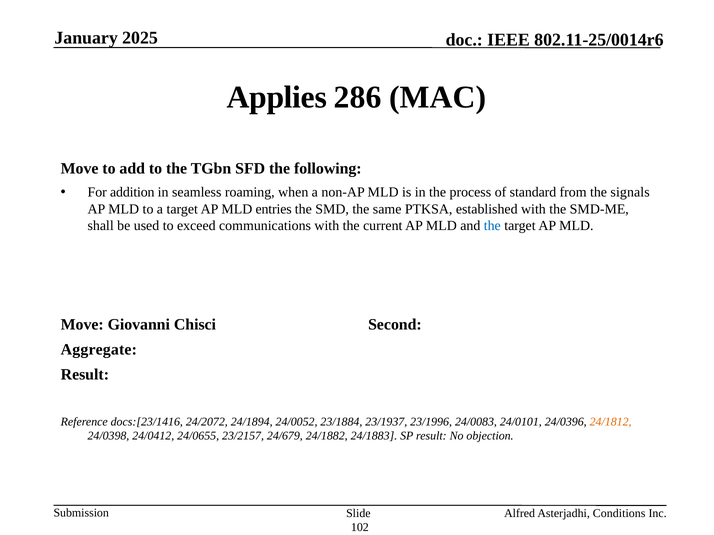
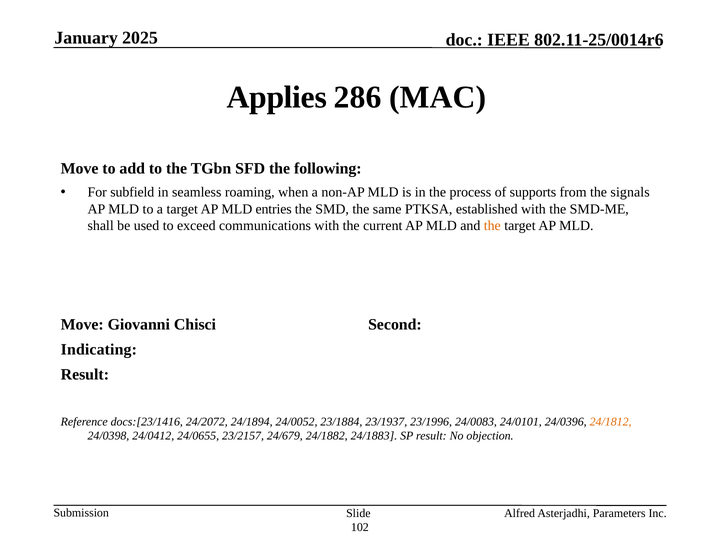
addition: addition -> subfield
standard: standard -> supports
the at (492, 226) colour: blue -> orange
Aggregate: Aggregate -> Indicating
Conditions: Conditions -> Parameters
